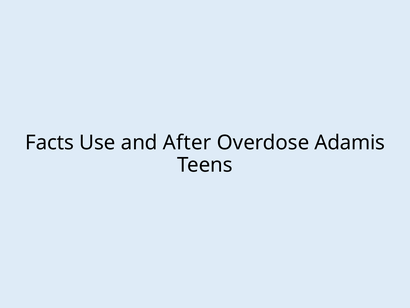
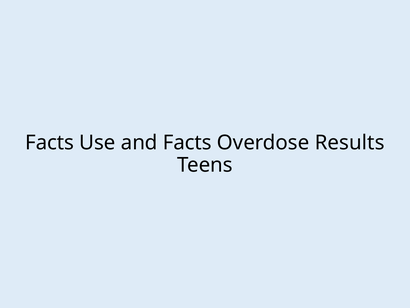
and After: After -> Facts
Adamis: Adamis -> Results
